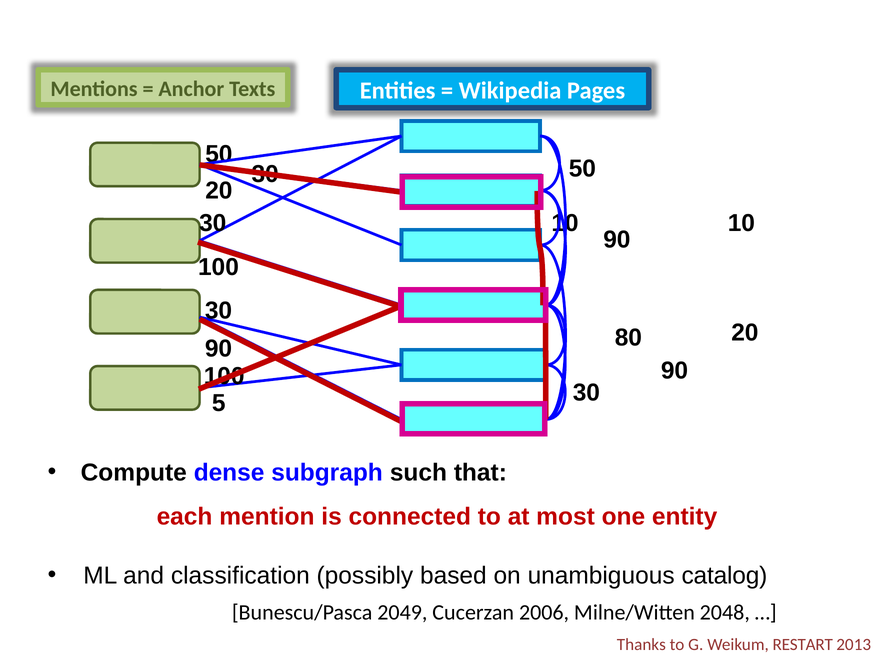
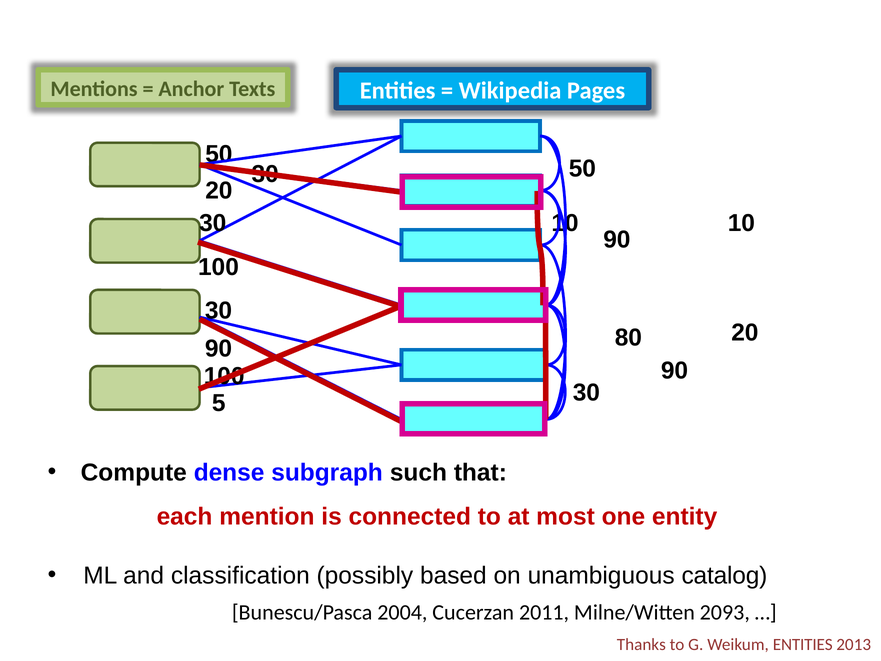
2049: 2049 -> 2004
2006: 2006 -> 2011
2048: 2048 -> 2093
Weikum RESTART: RESTART -> ENTITIES
